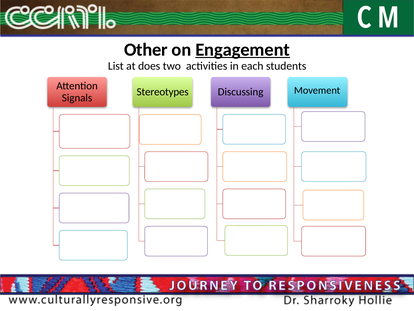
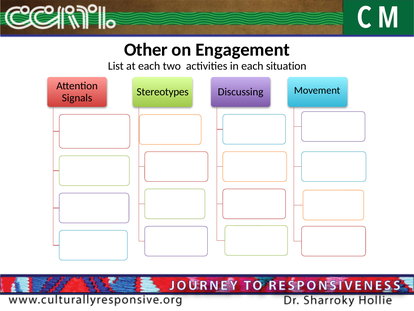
Engagement underline: present -> none
at does: does -> each
students: students -> situation
